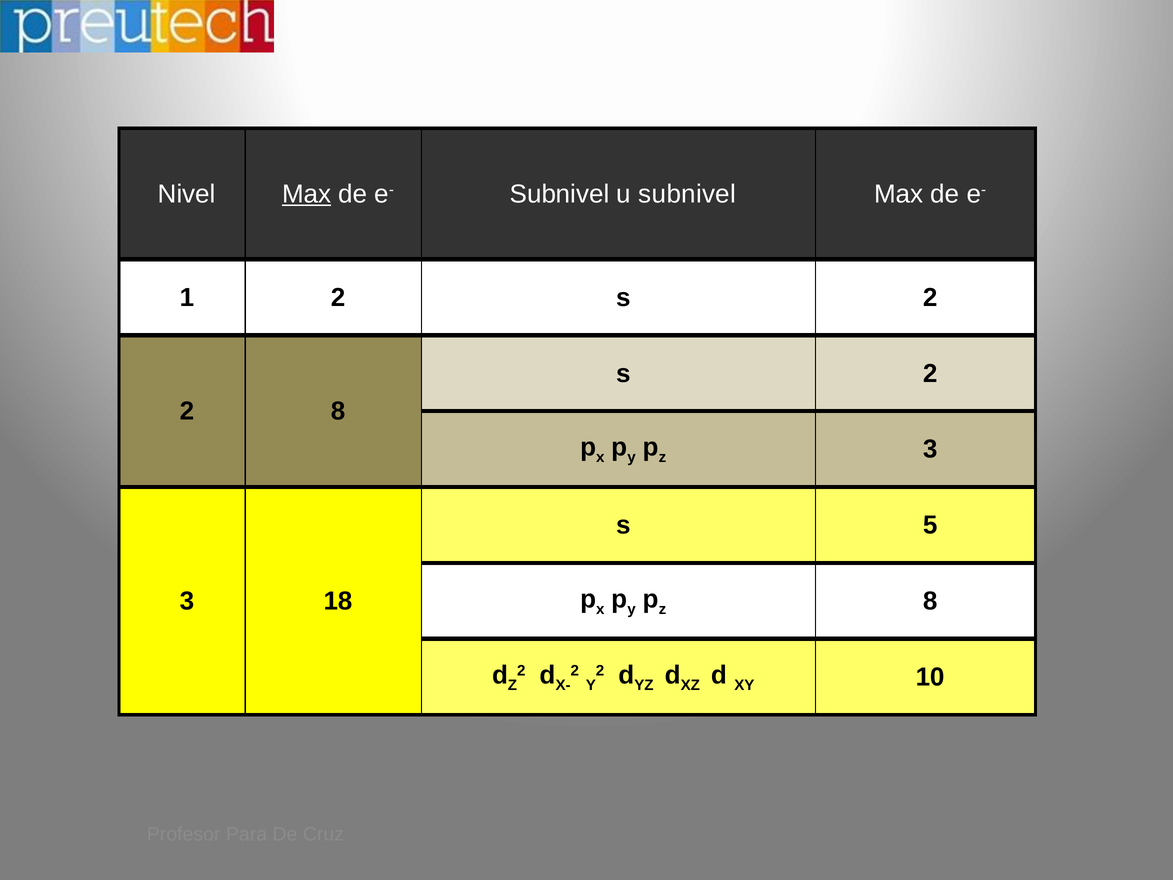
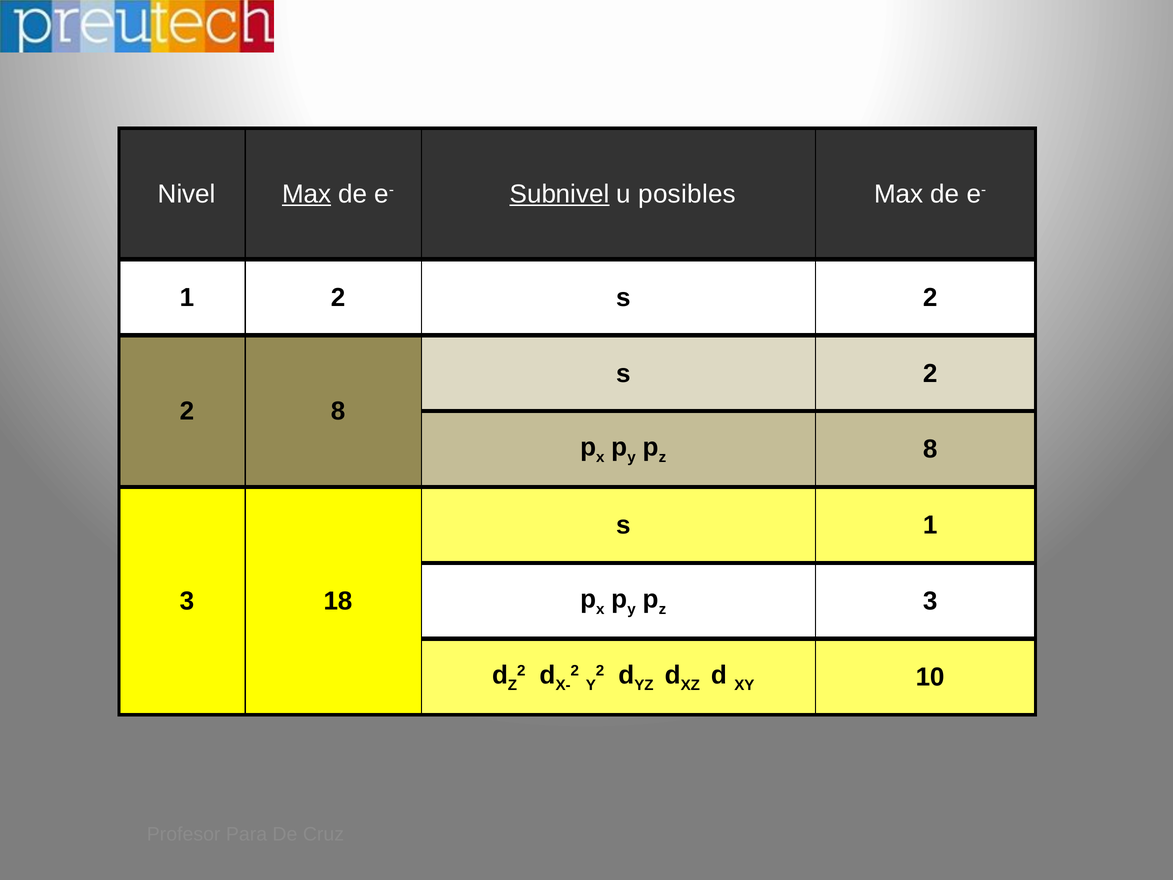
Subnivel at (560, 194) underline: none -> present
u subnivel: subnivel -> posibles
3 at (930, 449): 3 -> 8
s 5: 5 -> 1
8 at (930, 601): 8 -> 3
